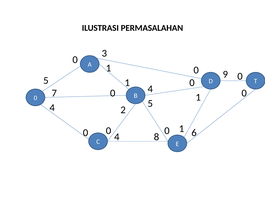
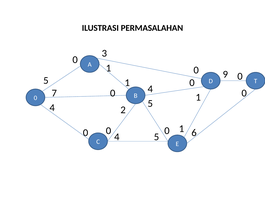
0 8: 8 -> 5
